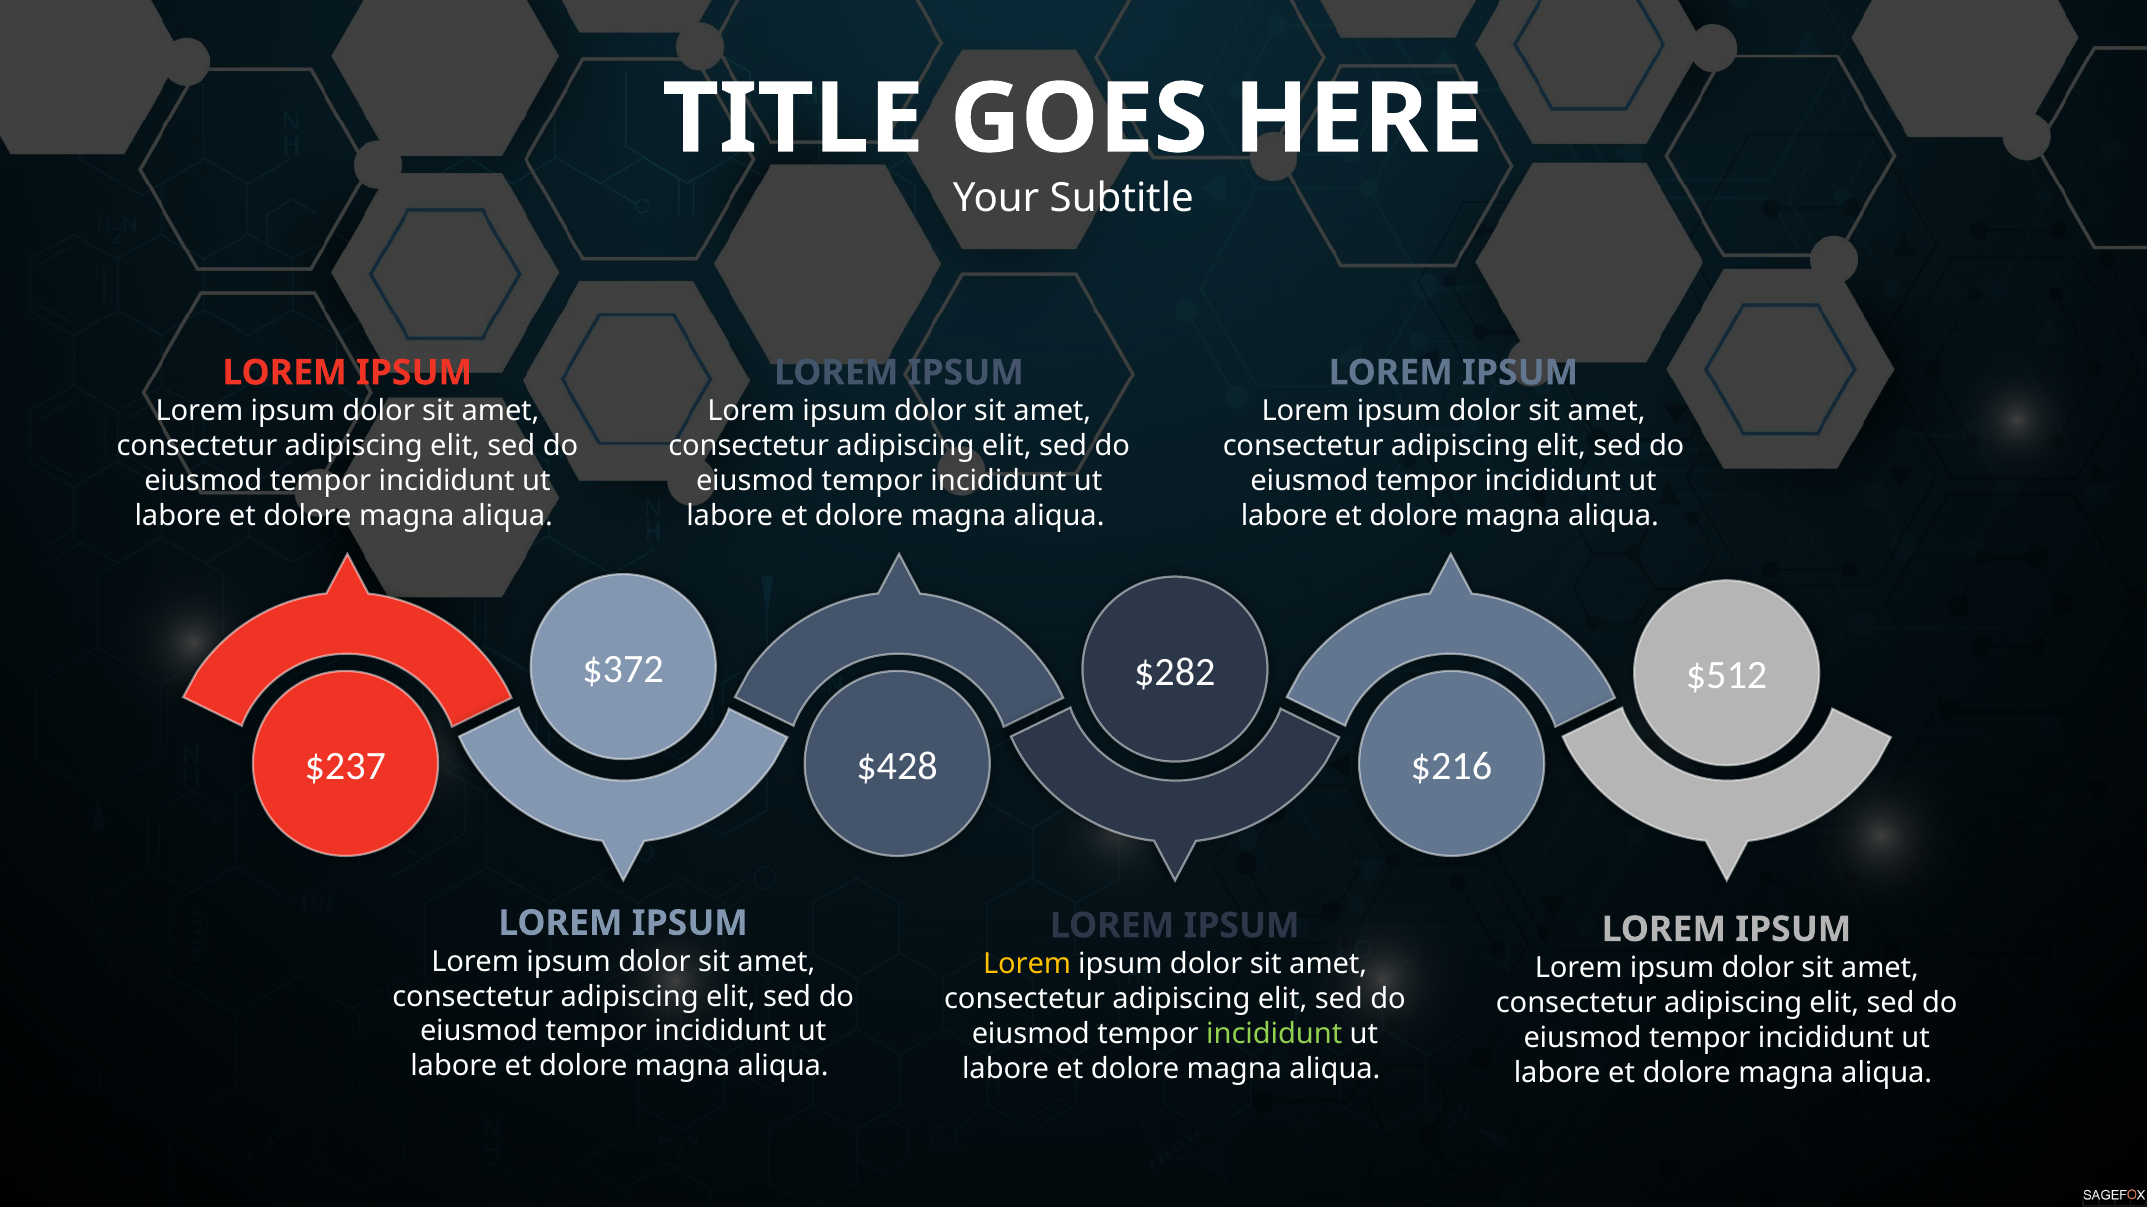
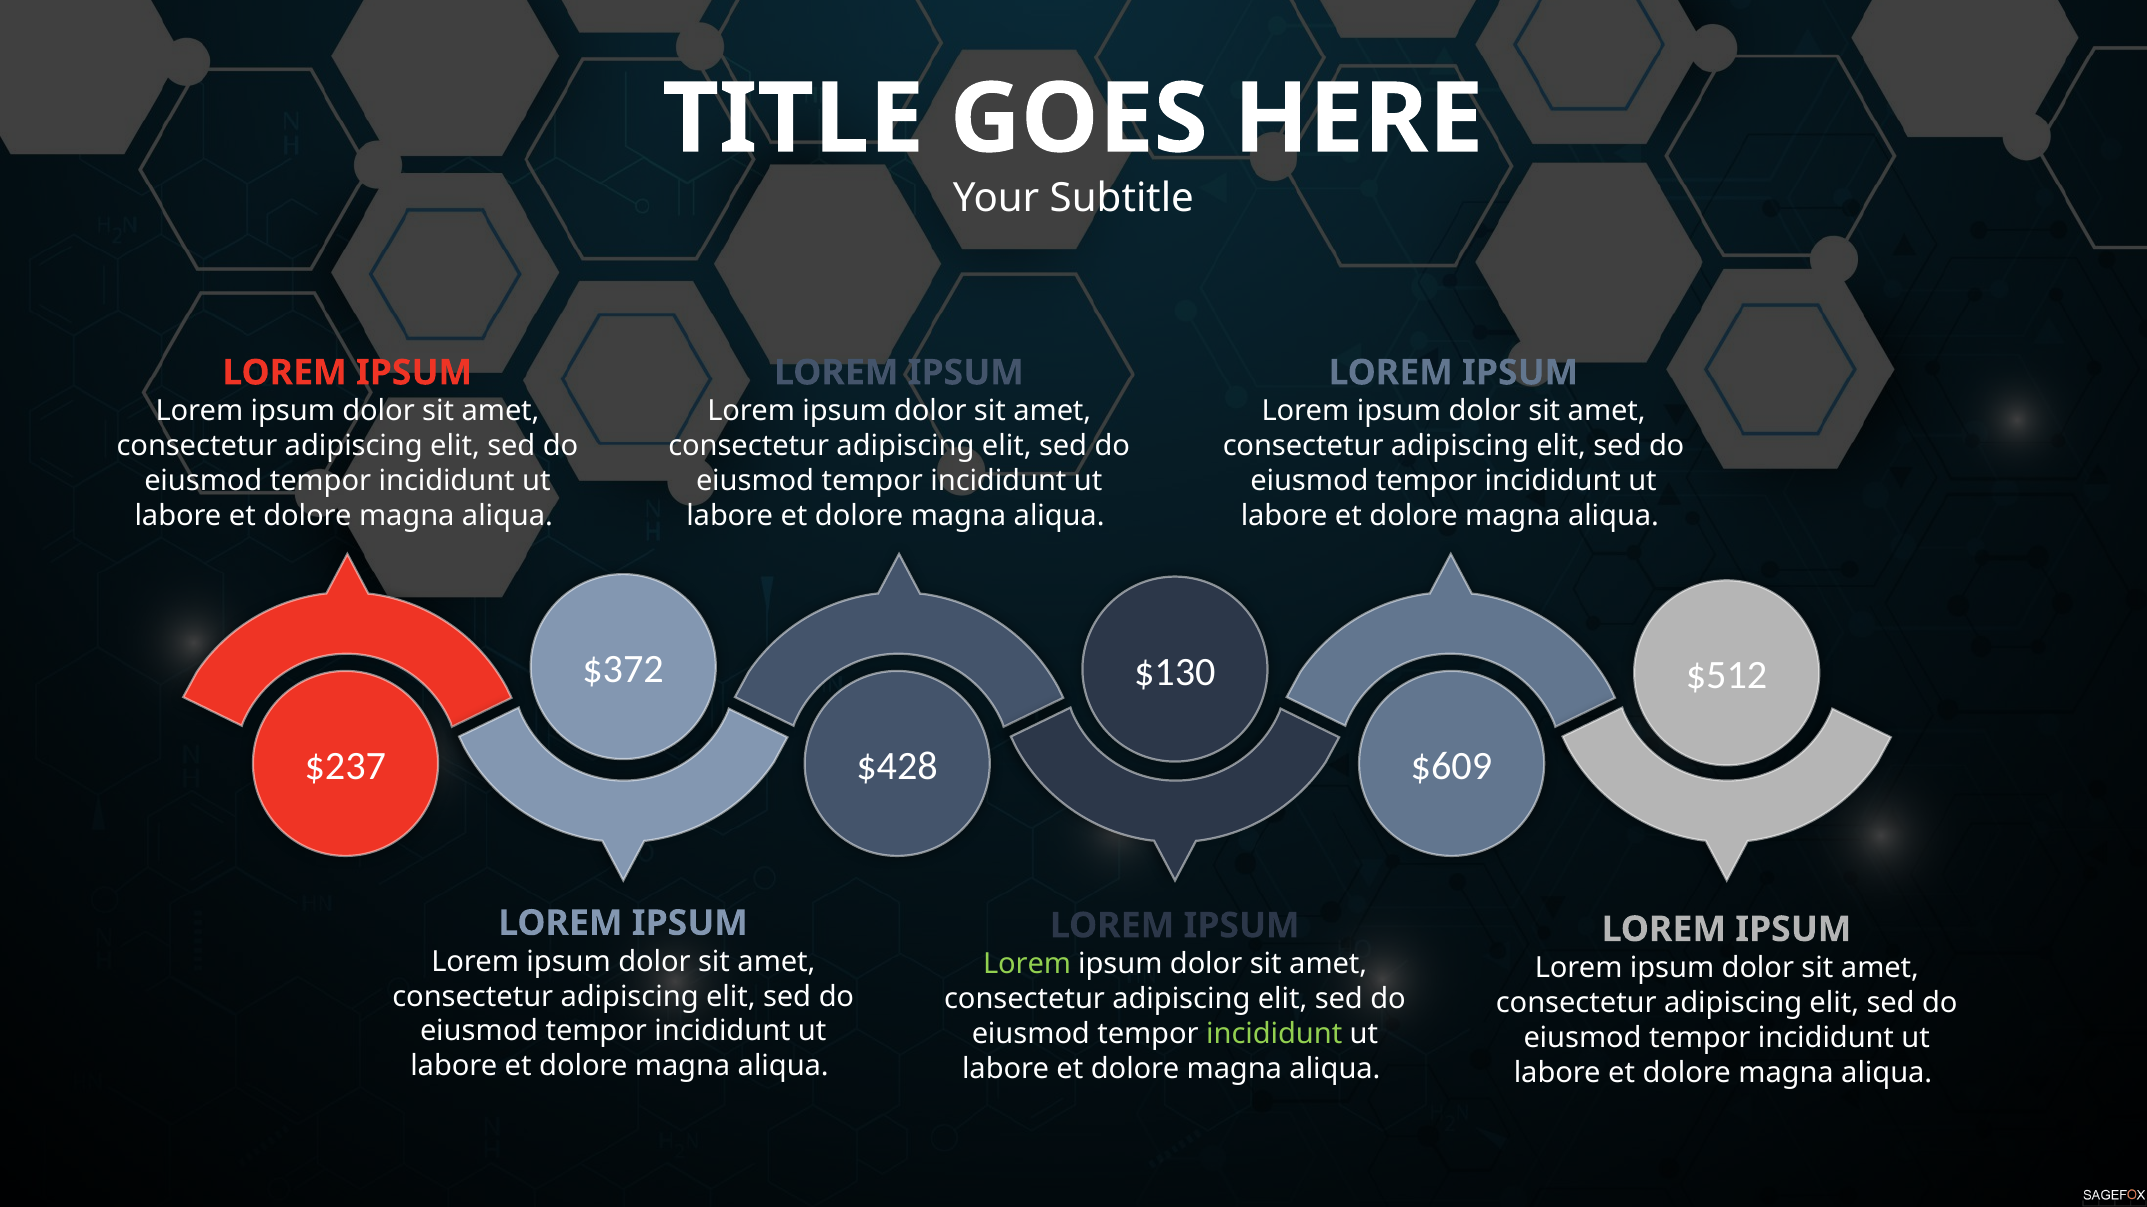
$282: $282 -> $130
$216: $216 -> $609
Lorem at (1027, 965) colour: yellow -> light green
